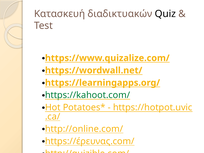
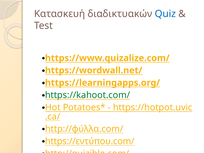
Quiz colour: black -> blue
http://online.com/: http://online.com/ -> http://φύλλα.com/
https://έρευνας.com/: https://έρευνας.com/ -> https://εντύπου.com/
